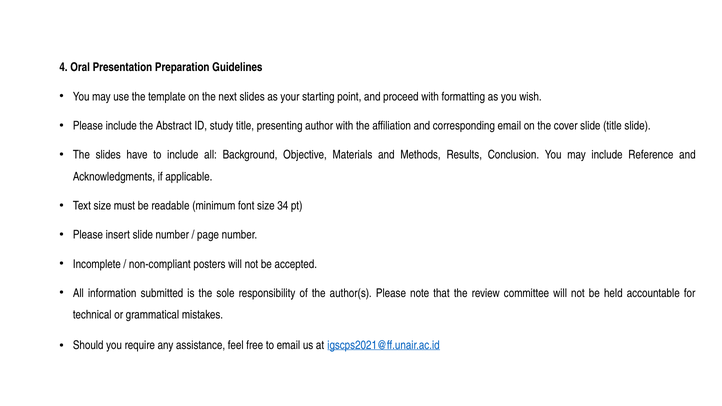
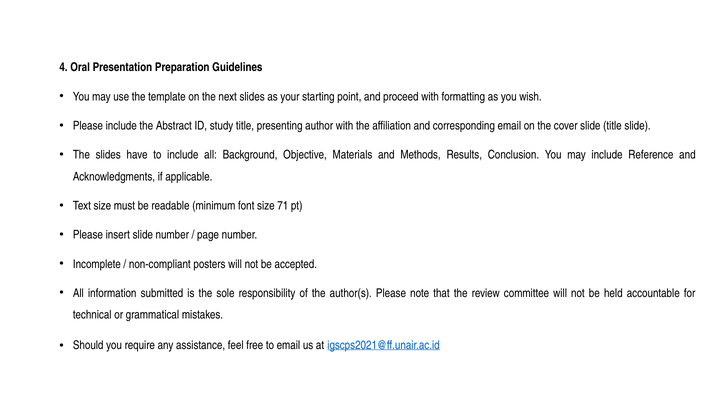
34: 34 -> 71
